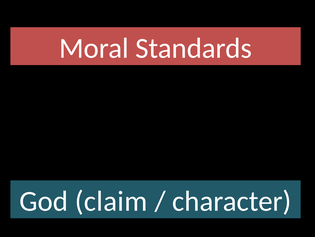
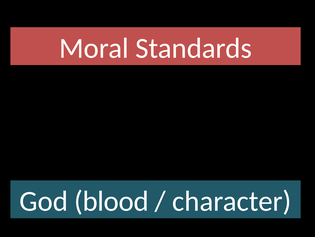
claim: claim -> blood
